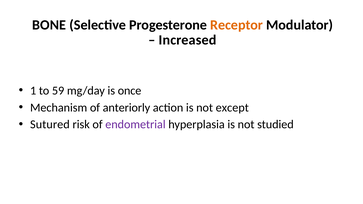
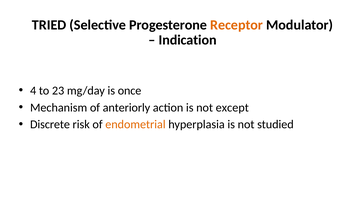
BONE: BONE -> TRIED
Increased: Increased -> Indication
1: 1 -> 4
59: 59 -> 23
Sutured: Sutured -> Discrete
endometrial colour: purple -> orange
